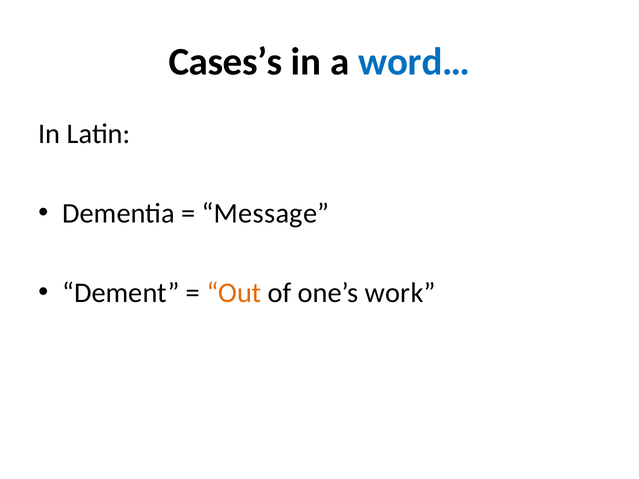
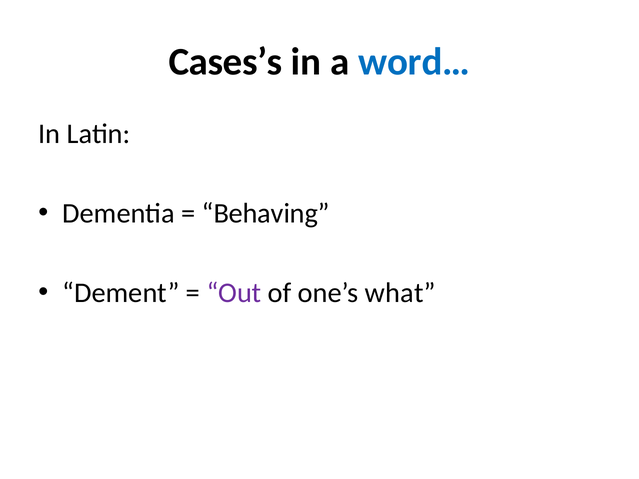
Message: Message -> Behaving
Out colour: orange -> purple
work: work -> what
